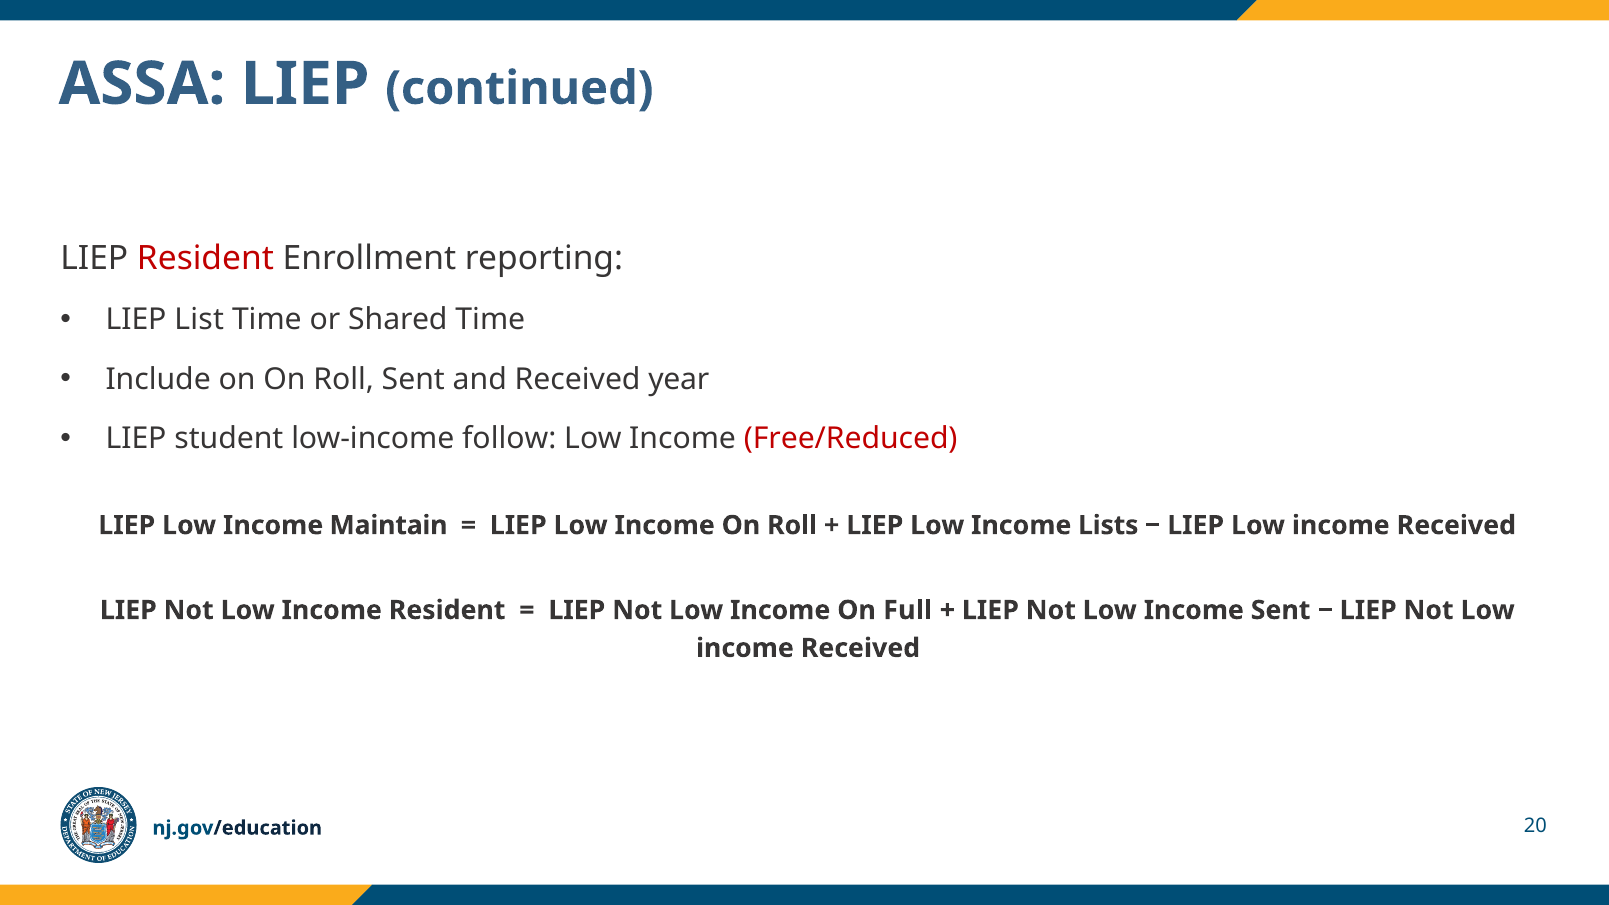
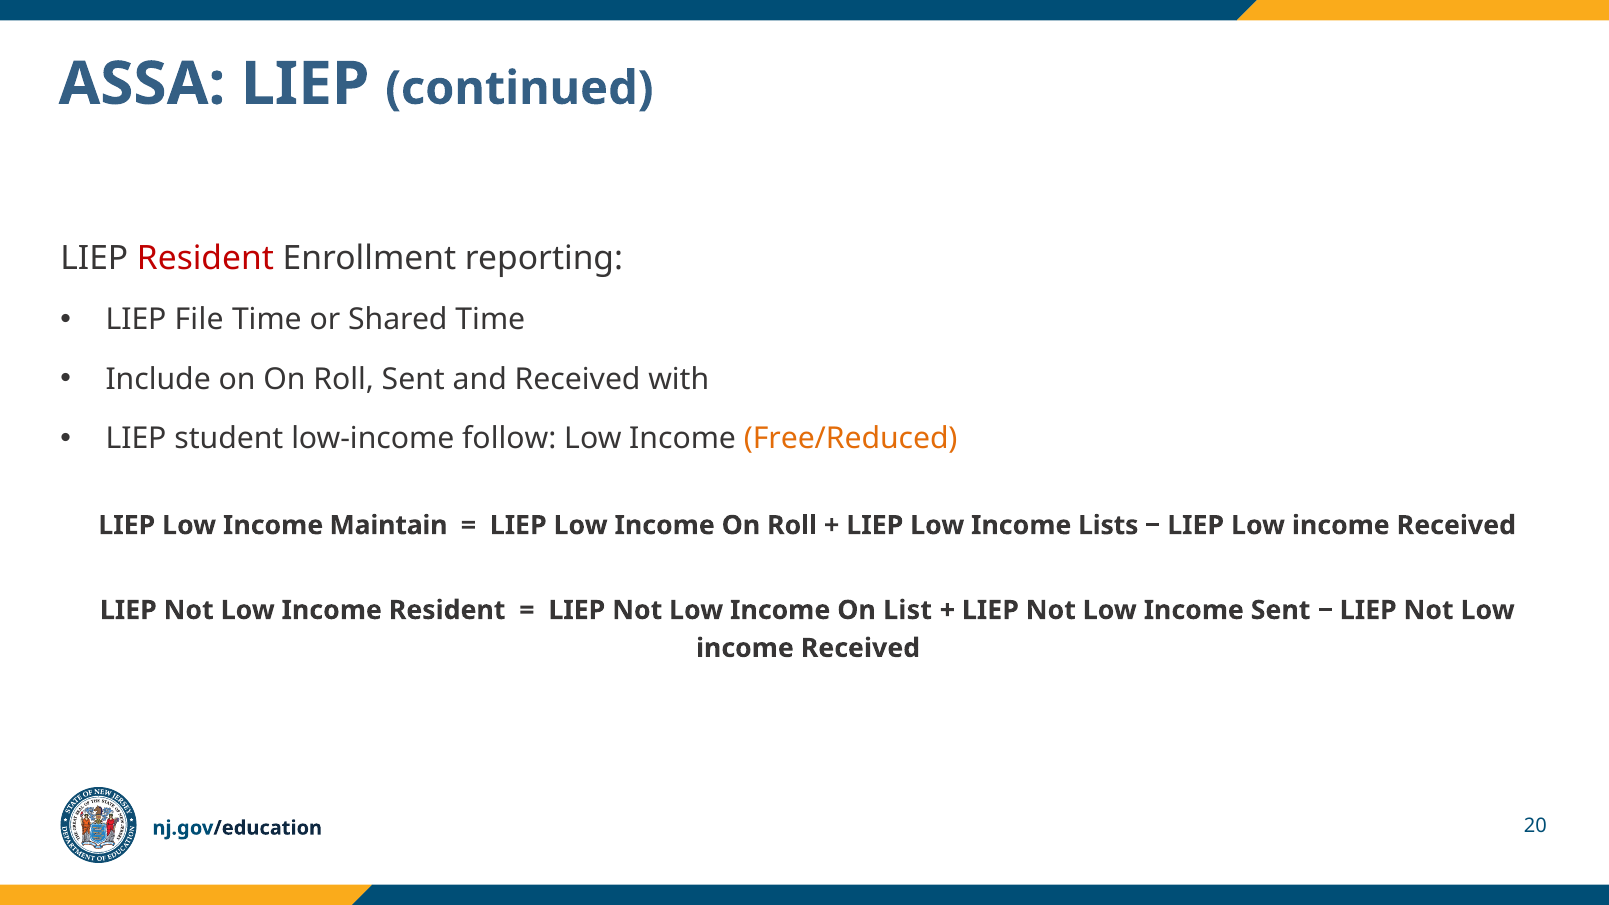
List: List -> File
year: year -> with
Free/Reduced colour: red -> orange
Full: Full -> List
